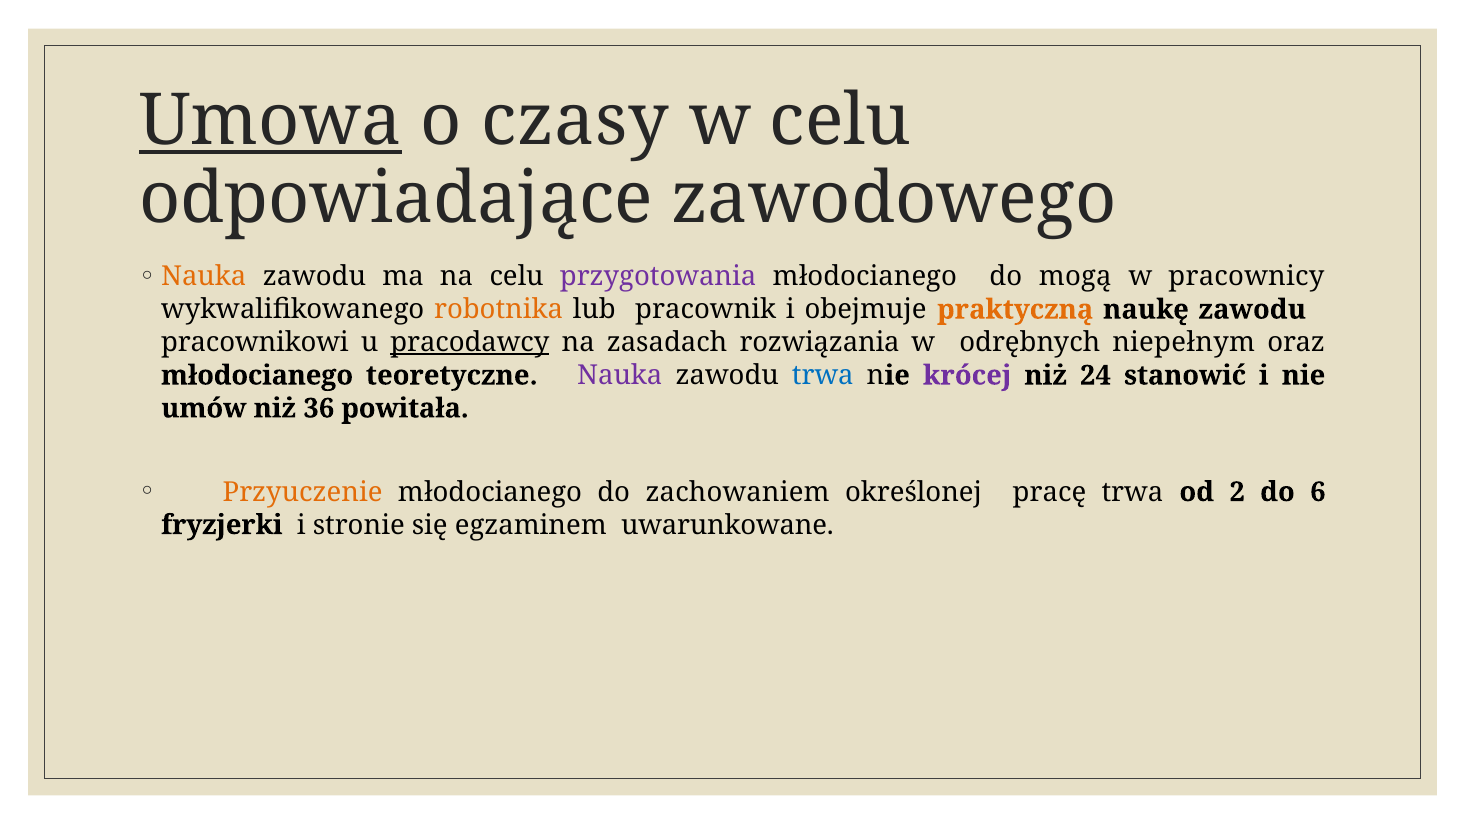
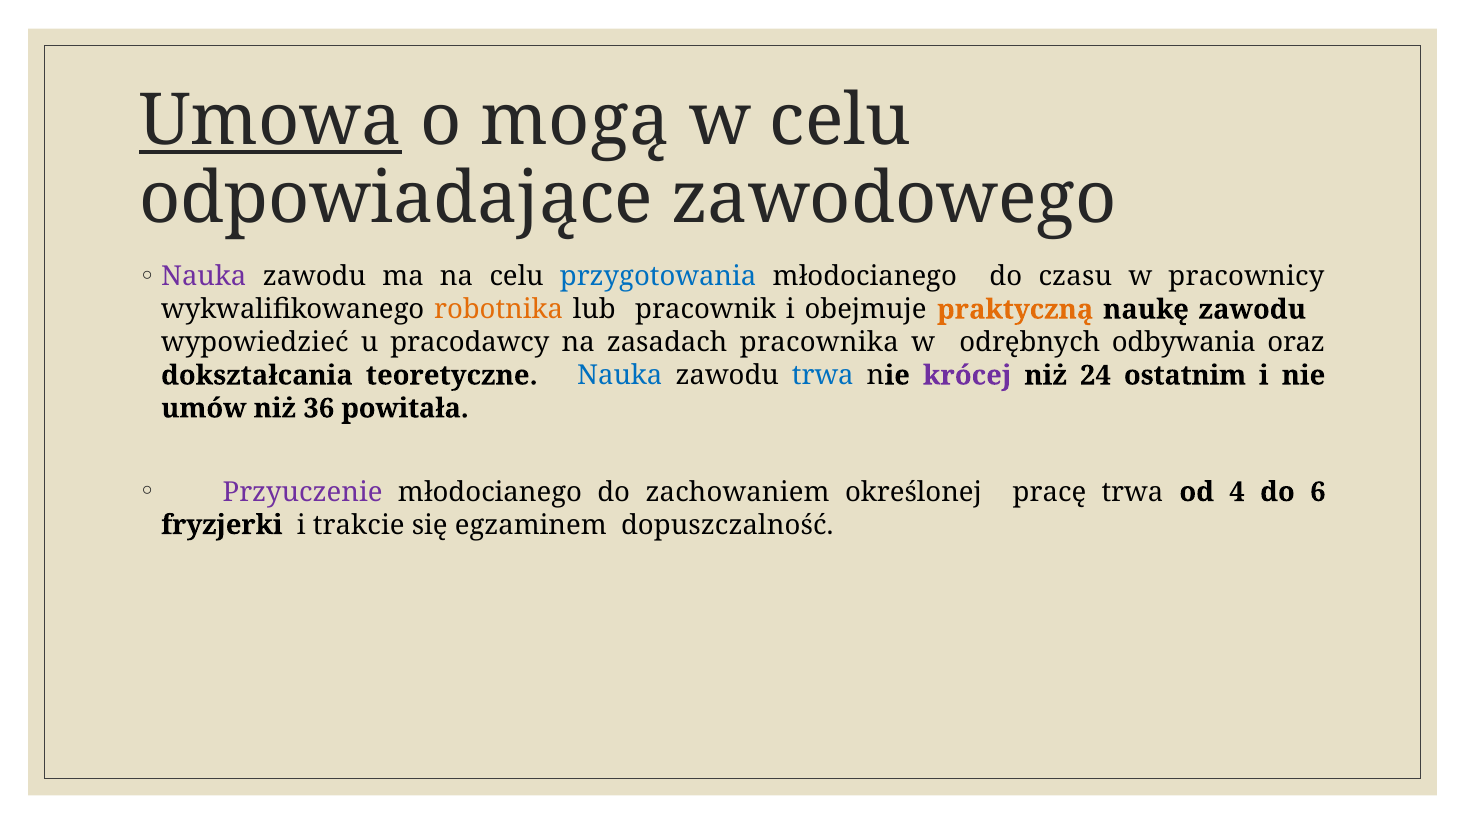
czasy: czasy -> mogą
Nauka at (204, 277) colour: orange -> purple
przygotowania colour: purple -> blue
mogą: mogą -> czasu
pracownikowi: pracownikowi -> wypowiedzieć
pracodawcy underline: present -> none
rozwiązania: rozwiązania -> pracownika
niepełnym: niepełnym -> odbywania
młodocianego at (257, 375): młodocianego -> dokształcania
Nauka at (620, 375) colour: purple -> blue
stanowić: stanowić -> ostatnim
Przyuczenie colour: orange -> purple
2: 2 -> 4
stronie: stronie -> trakcie
uwarunkowane: uwarunkowane -> dopuszczalność
